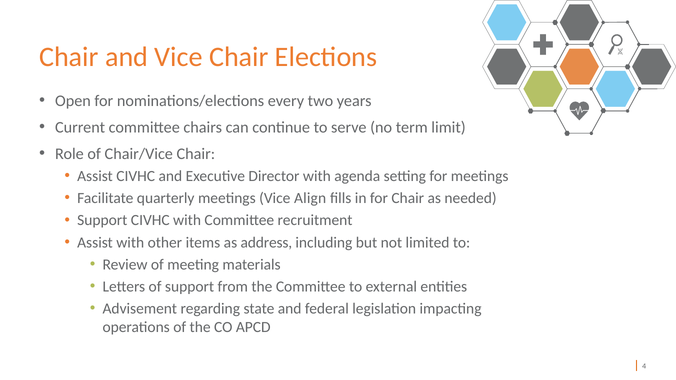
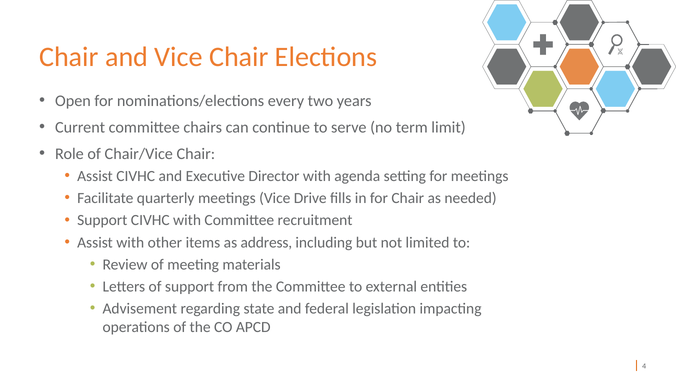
Align: Align -> Drive
